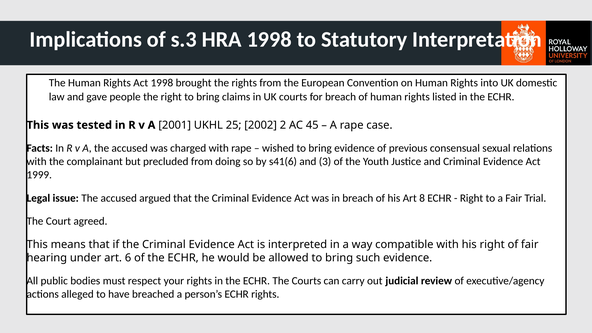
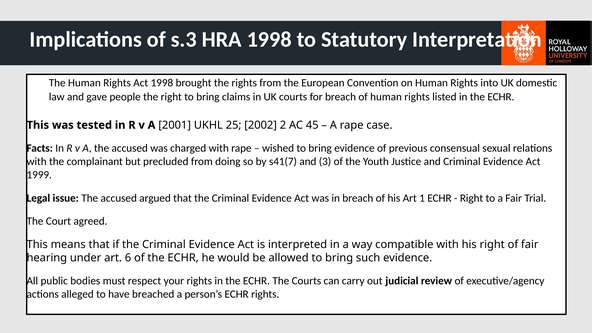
s41(6: s41(6 -> s41(7
8: 8 -> 1
